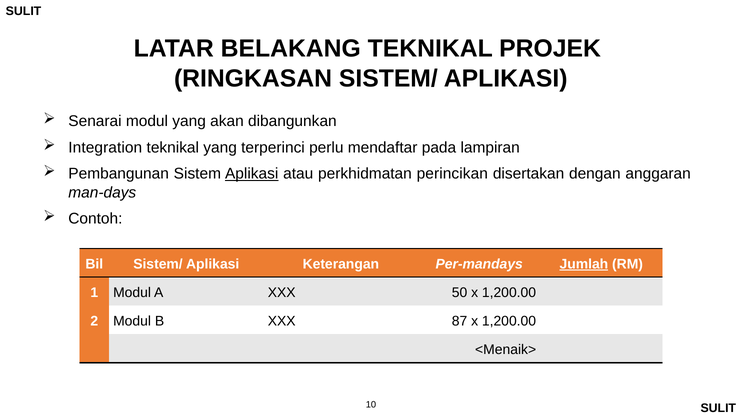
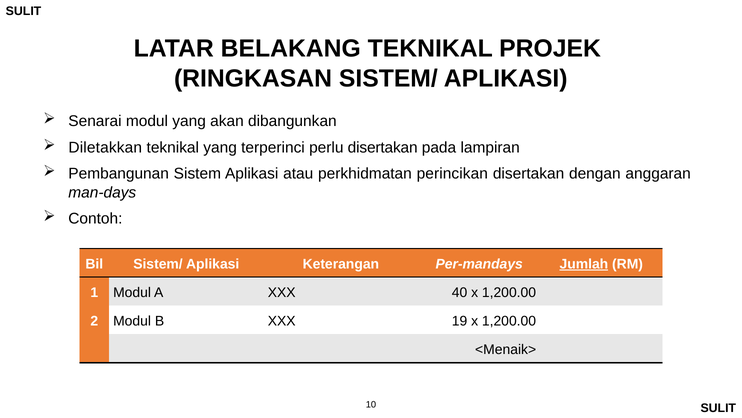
Integration: Integration -> Diletakkan
perlu mendaftar: mendaftar -> disertakan
Aplikasi at (252, 174) underline: present -> none
50: 50 -> 40
87: 87 -> 19
